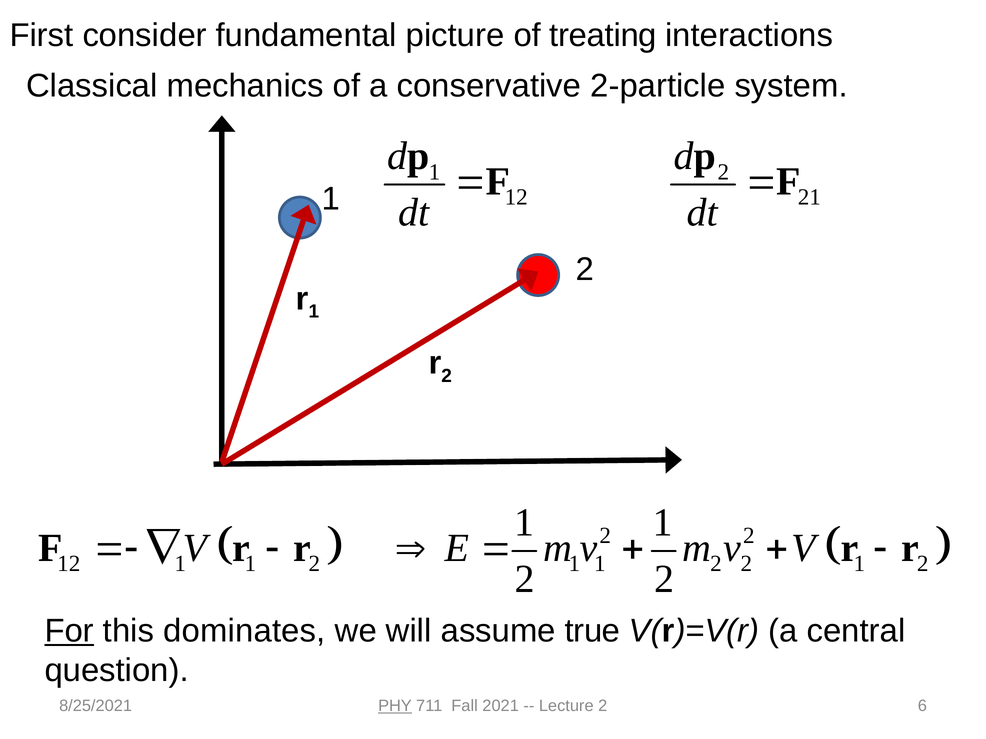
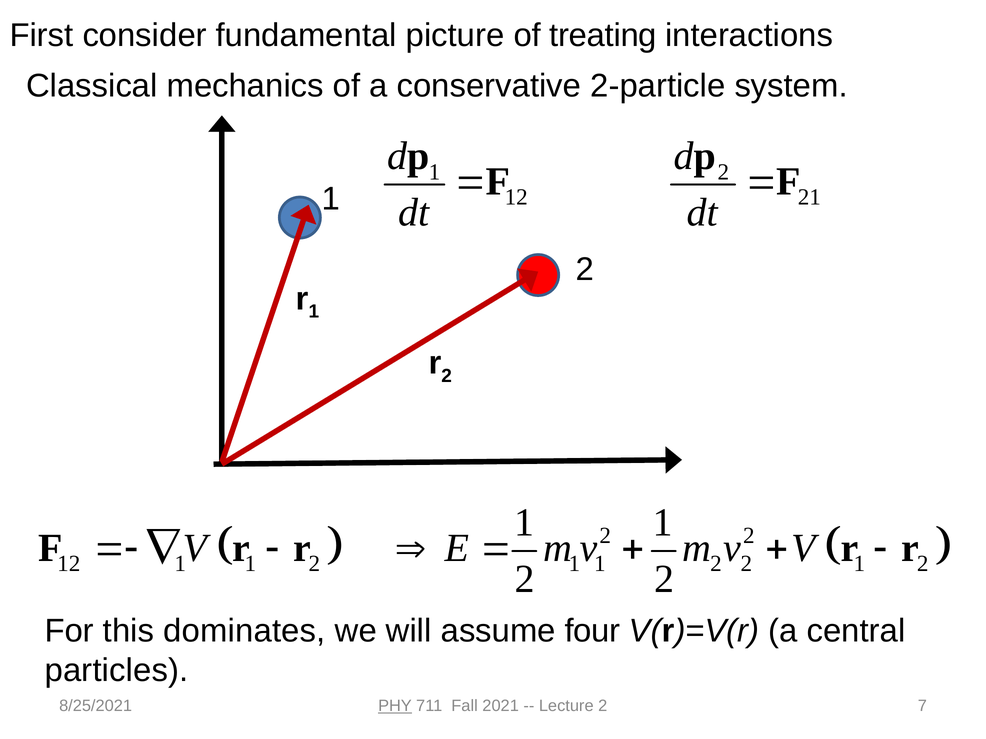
For underline: present -> none
true: true -> four
question: question -> particles
6: 6 -> 7
